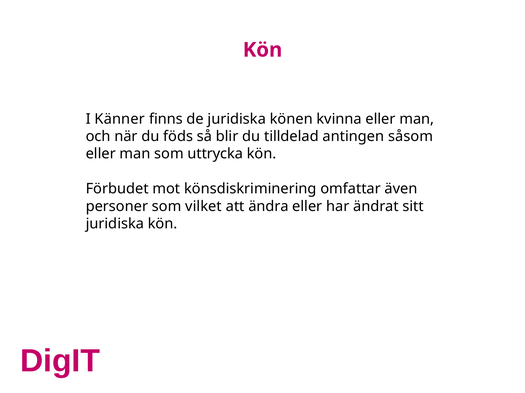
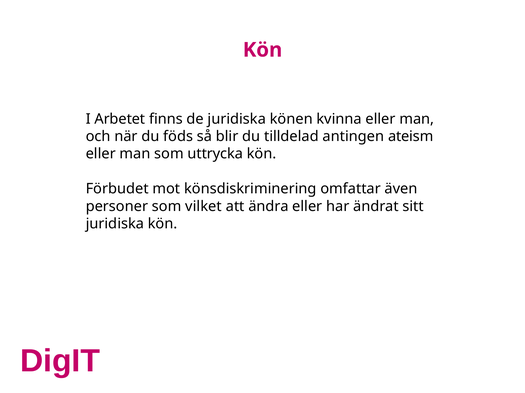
Känner: Känner -> Arbetet
såsom: såsom -> ateism
